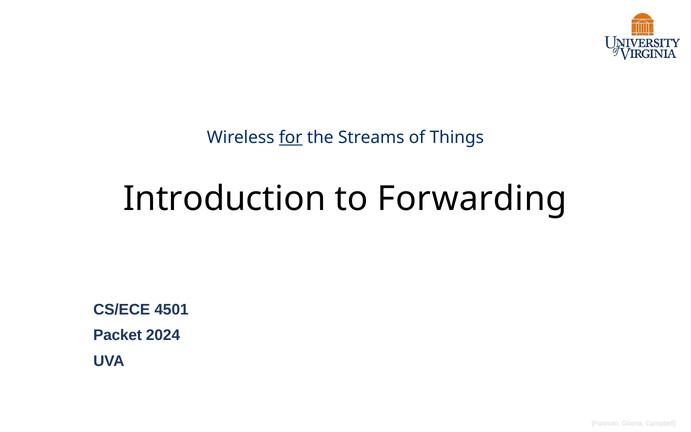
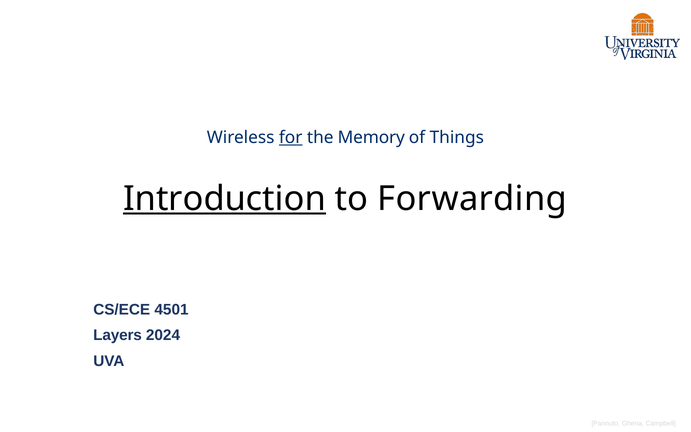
Streams: Streams -> Memory
Introduction underline: none -> present
Packet: Packet -> Layers
